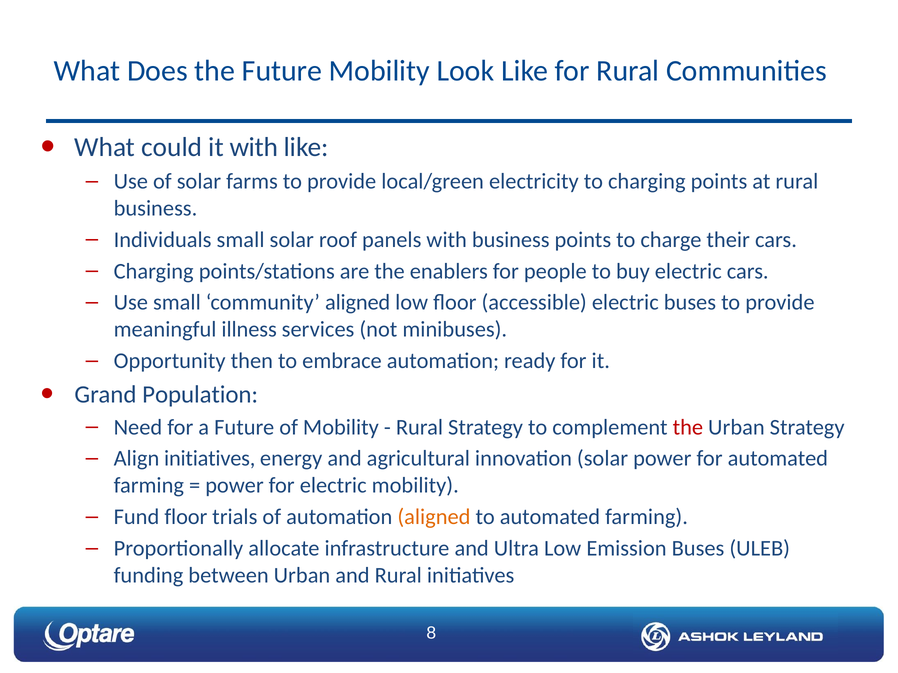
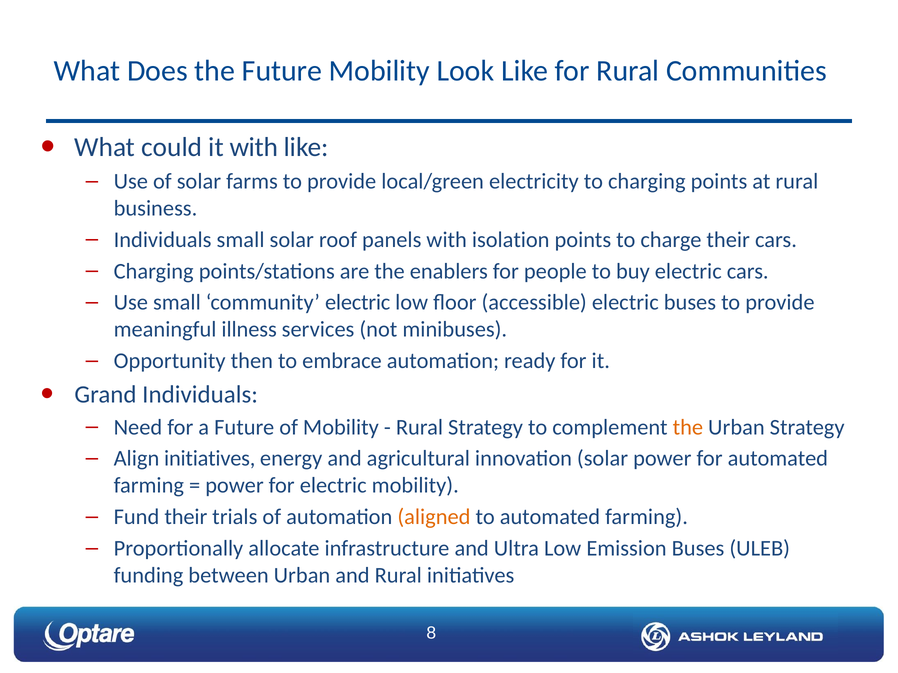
with business: business -> isolation
community aligned: aligned -> electric
Grand Population: Population -> Individuals
the at (688, 427) colour: red -> orange
Fund floor: floor -> their
